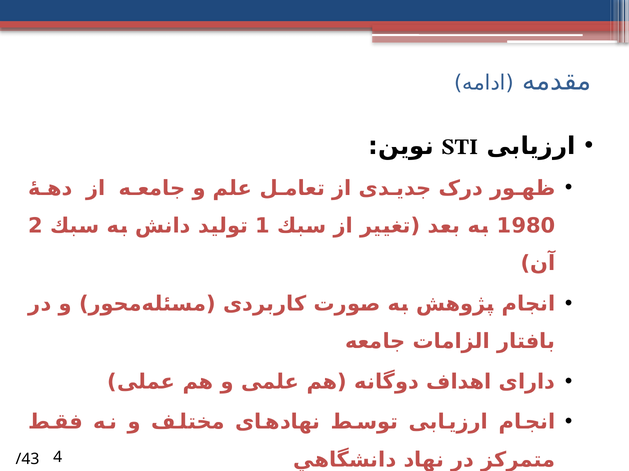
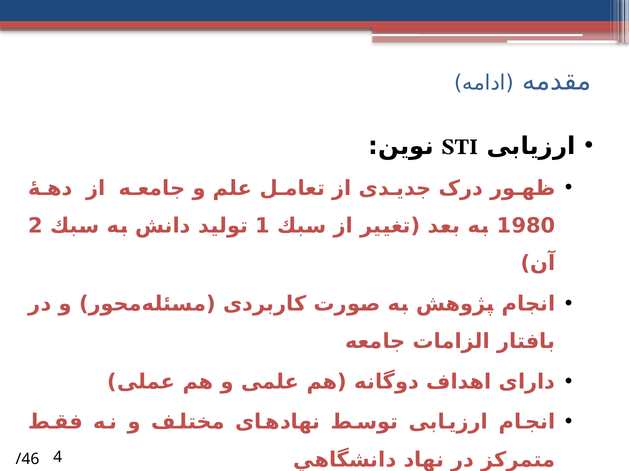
/43: /43 -> /46
